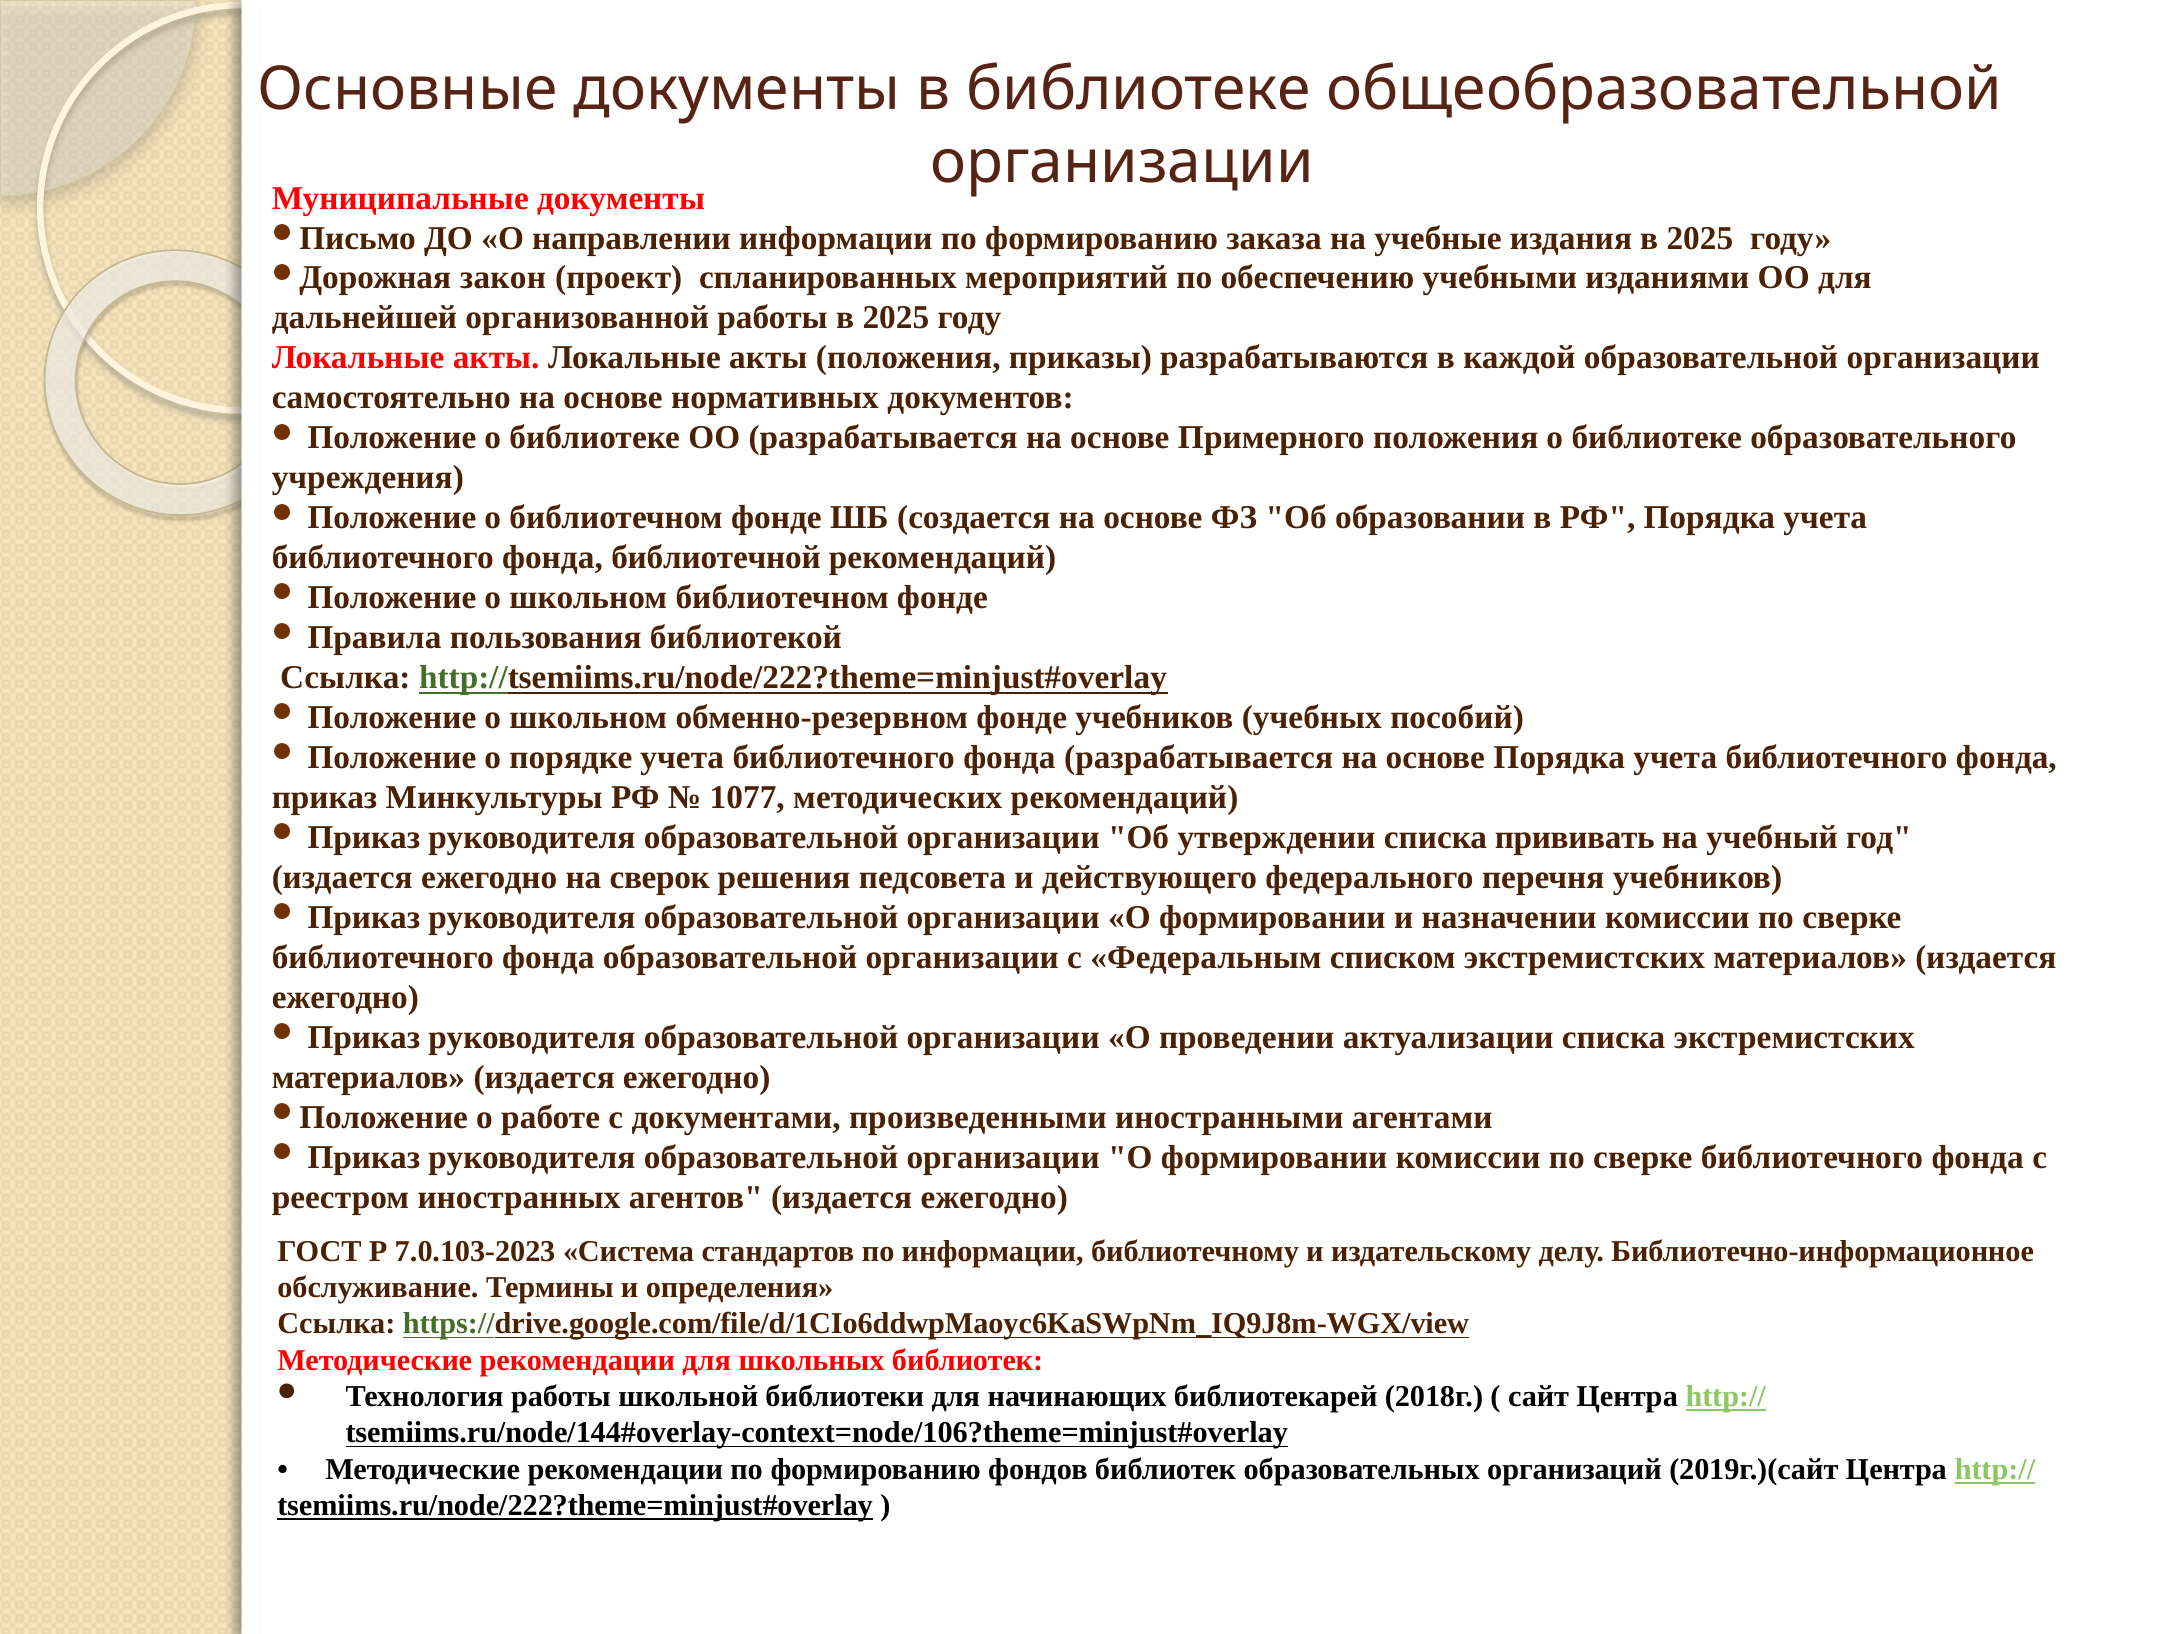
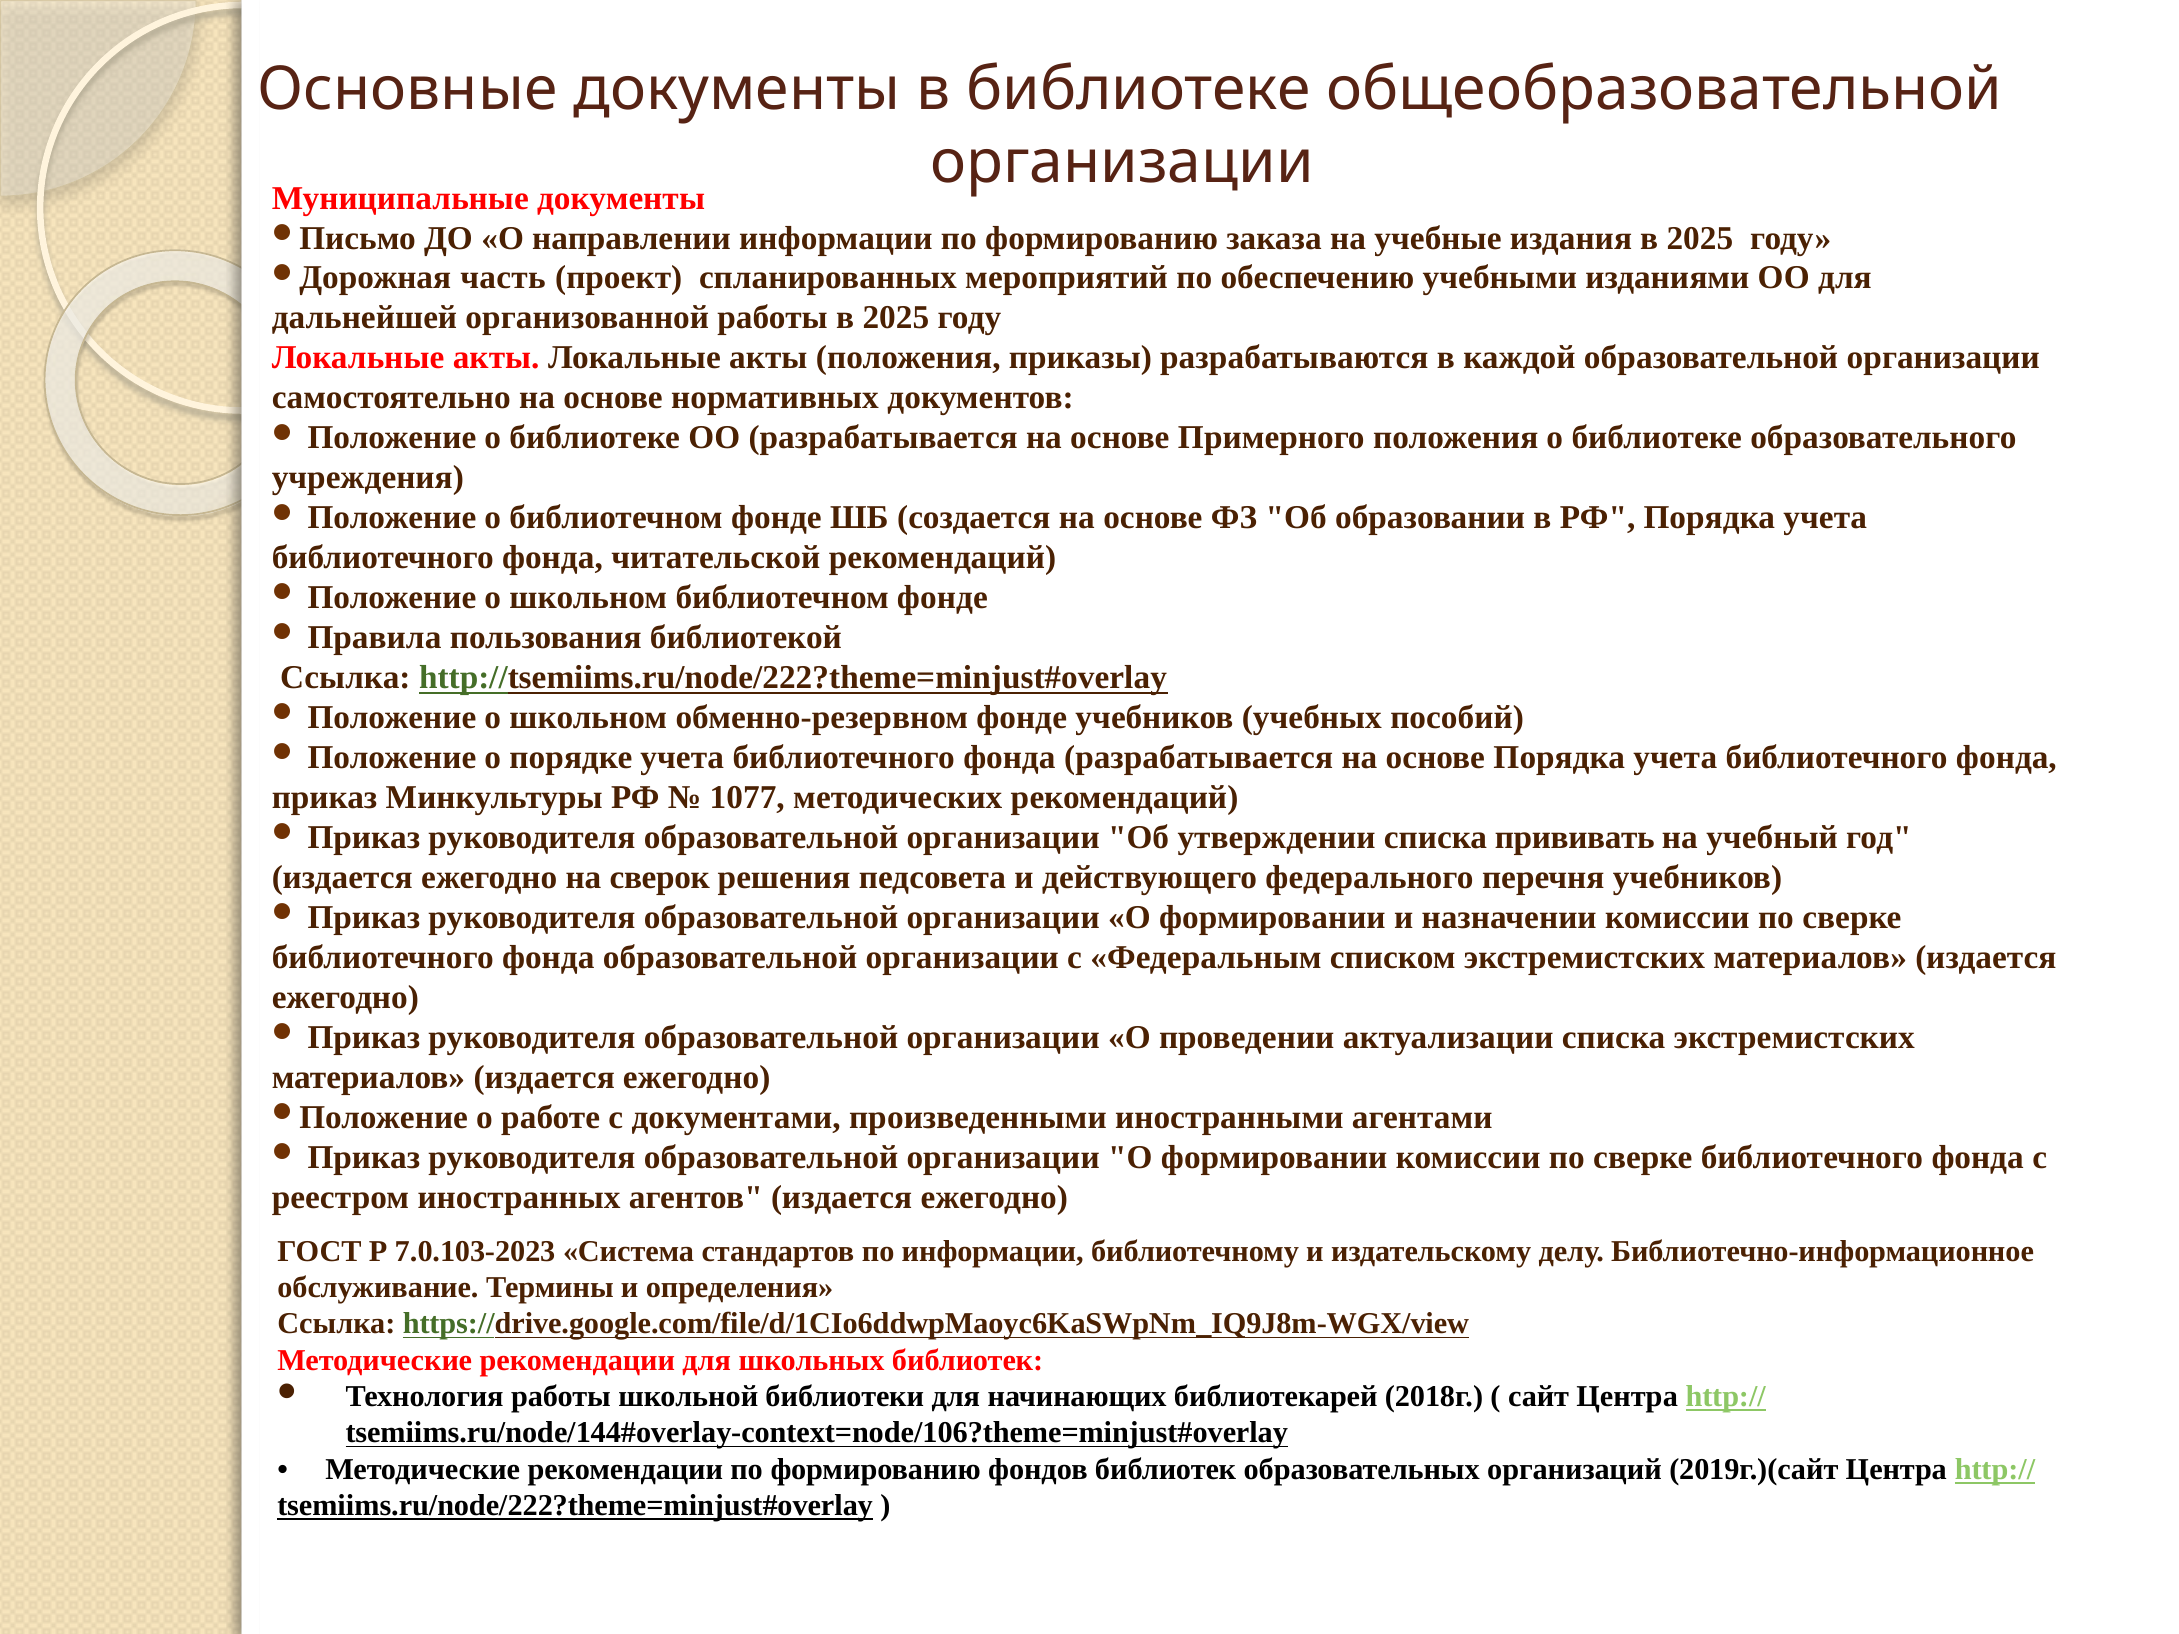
закон: закон -> часть
библиотечной: библиотечной -> читательской
